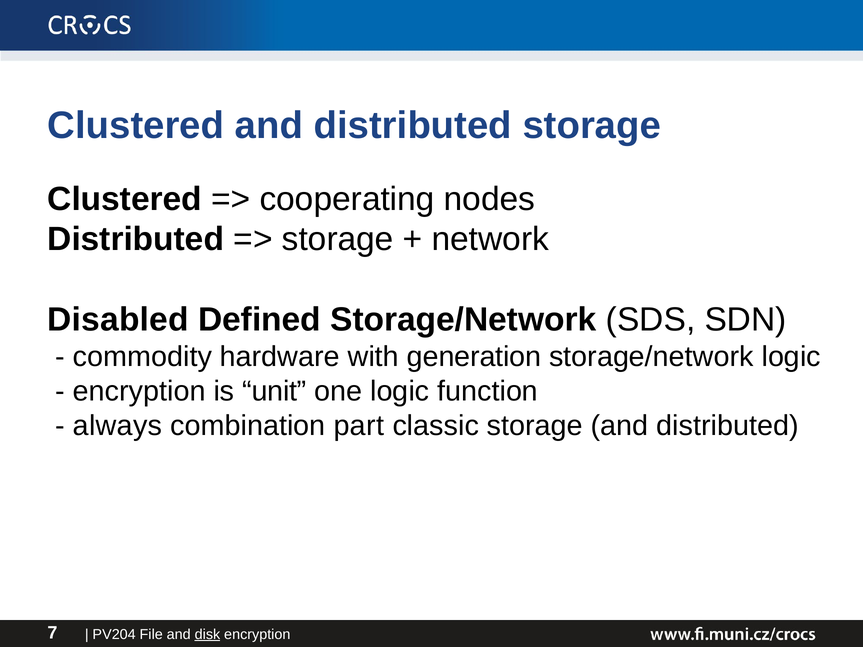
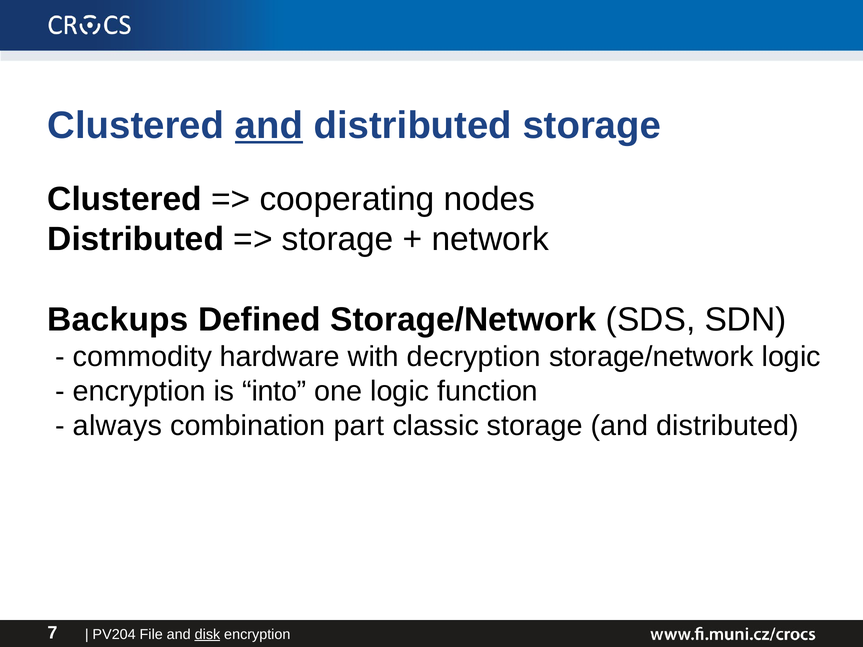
and at (269, 126) underline: none -> present
Disabled: Disabled -> Backups
generation: generation -> decryption
unit: unit -> into
